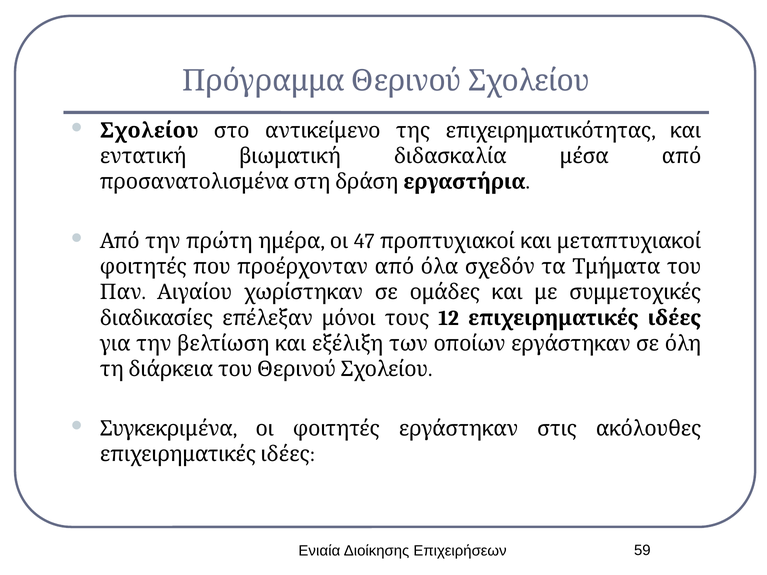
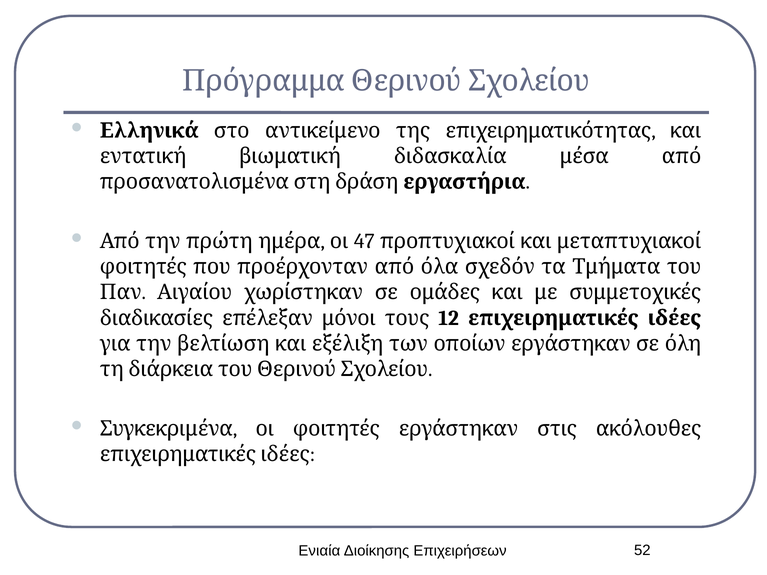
Σχολείου: Σχολείου -> Ελληνικά
59: 59 -> 52
